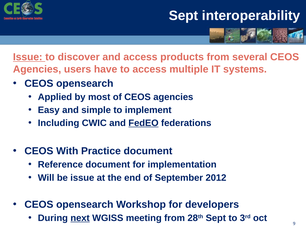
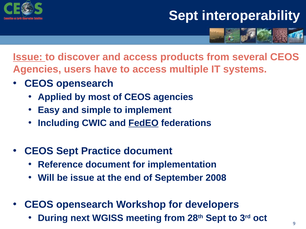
CEOS With: With -> Sept
2012: 2012 -> 2008
next underline: present -> none
